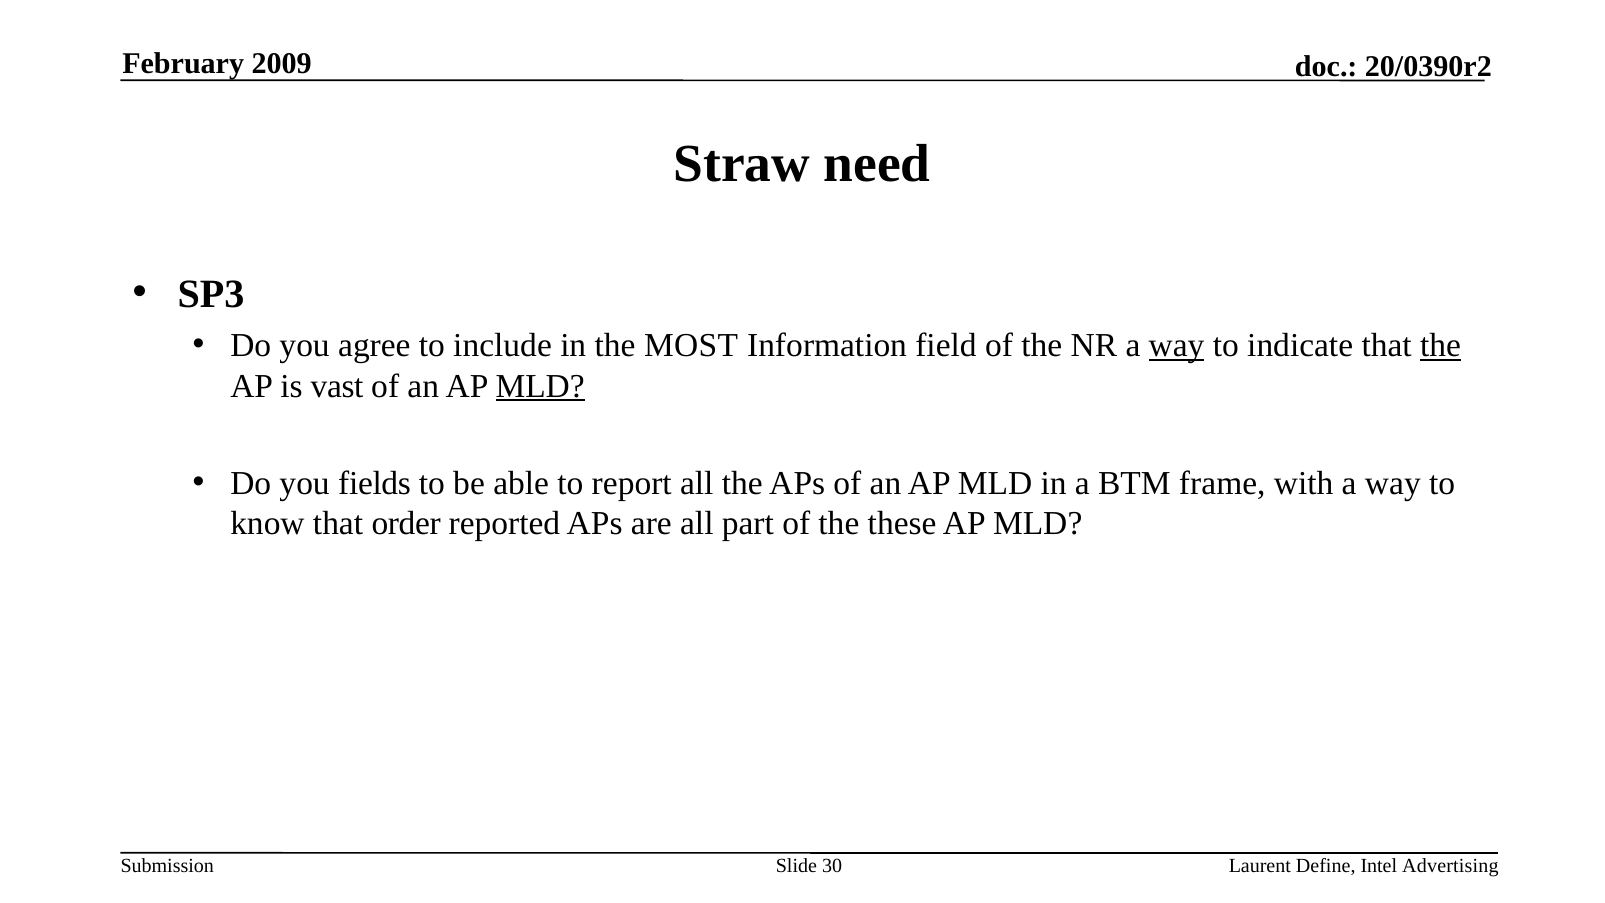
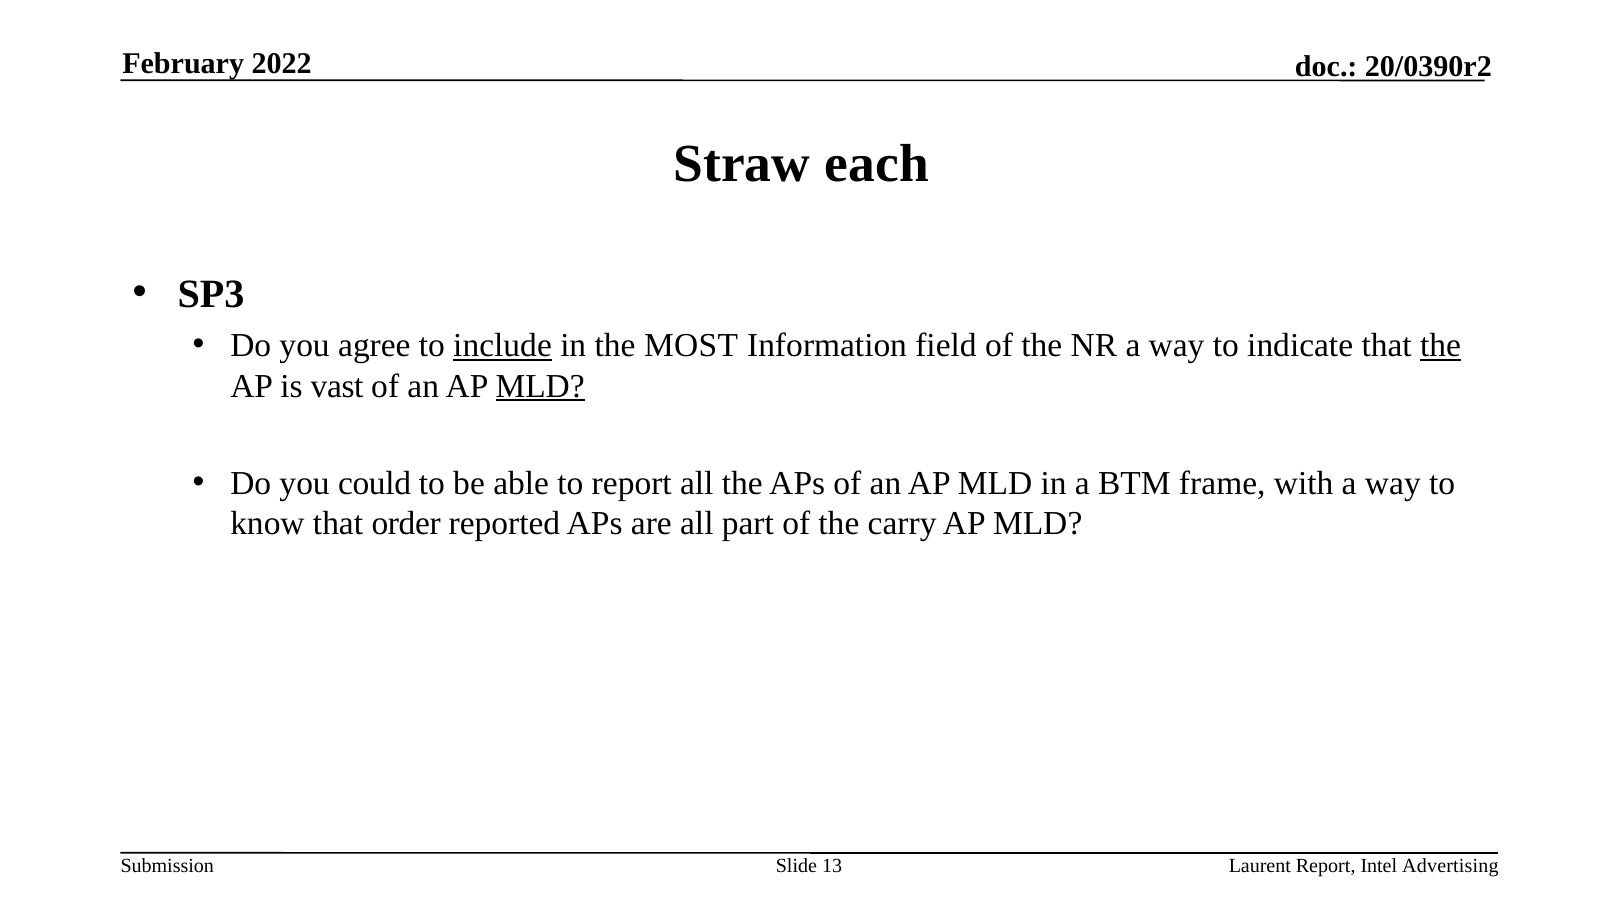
2009: 2009 -> 2022
need: need -> each
include underline: none -> present
way at (1177, 346) underline: present -> none
fields: fields -> could
these: these -> carry
30: 30 -> 13
Laurent Define: Define -> Report
